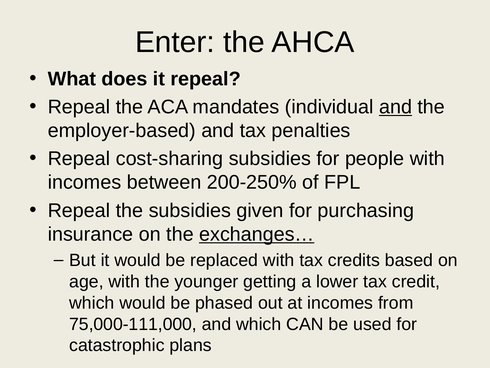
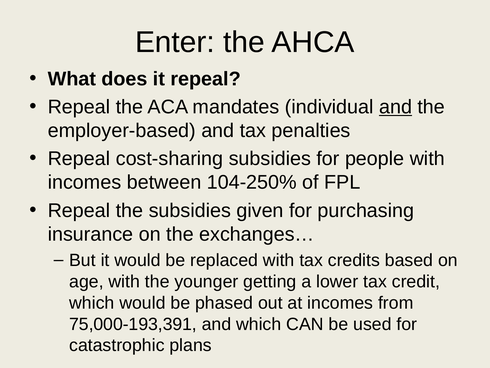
200-250%: 200-250% -> 104-250%
exchanges… underline: present -> none
75,000-111,000: 75,000-111,000 -> 75,000-193,391
